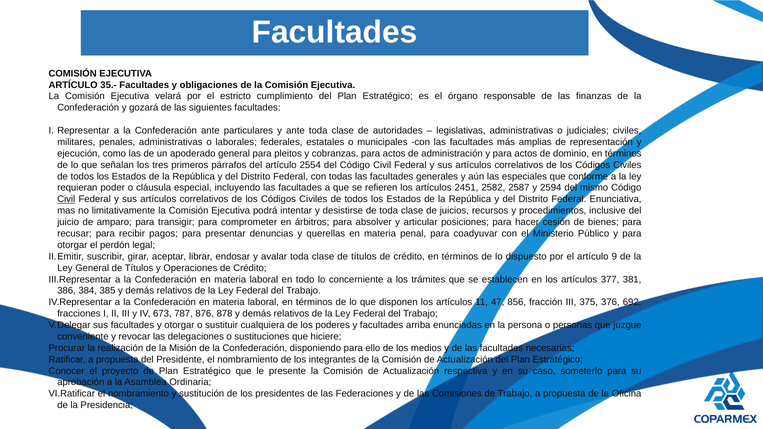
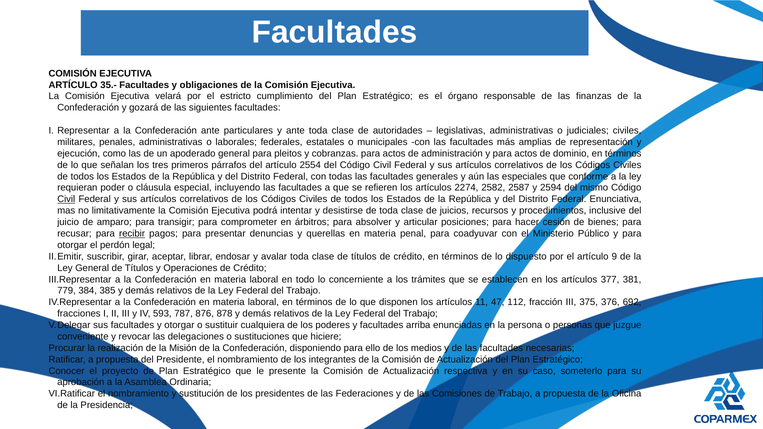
2451: 2451 -> 2274
recibir underline: none -> present
386: 386 -> 779
856: 856 -> 112
673: 673 -> 593
